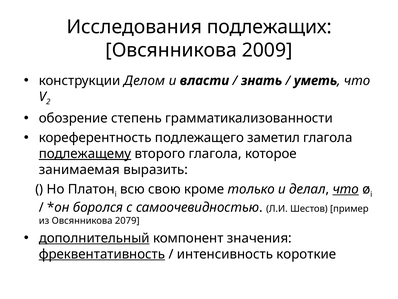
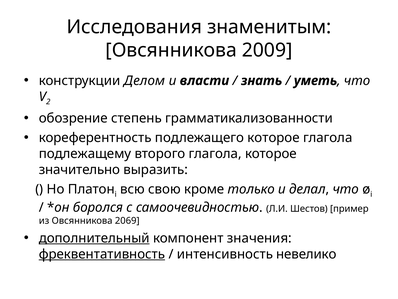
подлежащих: подлежащих -> знаменитым
подлежащего заметил: заметил -> которое
подлежащему underline: present -> none
занимаемая: занимаемая -> значительно
что at (346, 189) underline: present -> none
2079: 2079 -> 2069
короткие: короткие -> невелико
